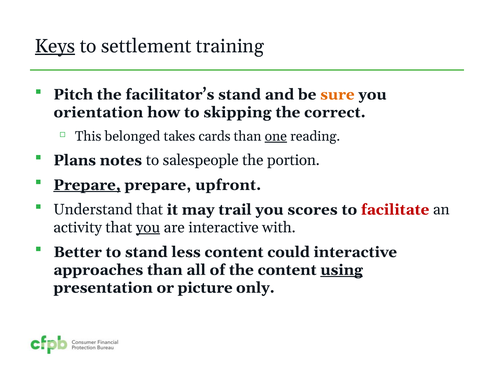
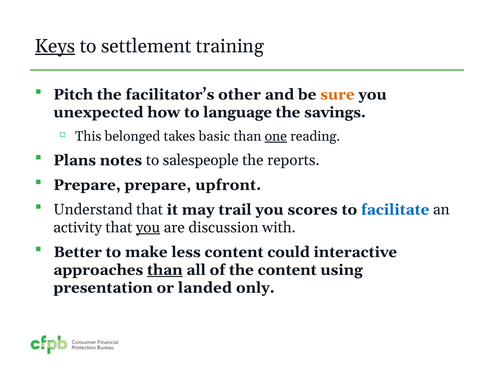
facilitator’s stand: stand -> other
orientation: orientation -> unexpected
skipping: skipping -> language
correct: correct -> savings
cards: cards -> basic
portion: portion -> reports
Prepare at (87, 185) underline: present -> none
facilitate colour: red -> blue
are interactive: interactive -> discussion
to stand: stand -> make
than at (165, 270) underline: none -> present
using underline: present -> none
picture: picture -> landed
